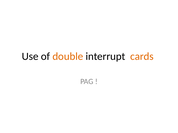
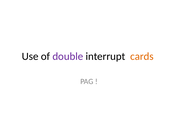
double colour: orange -> purple
